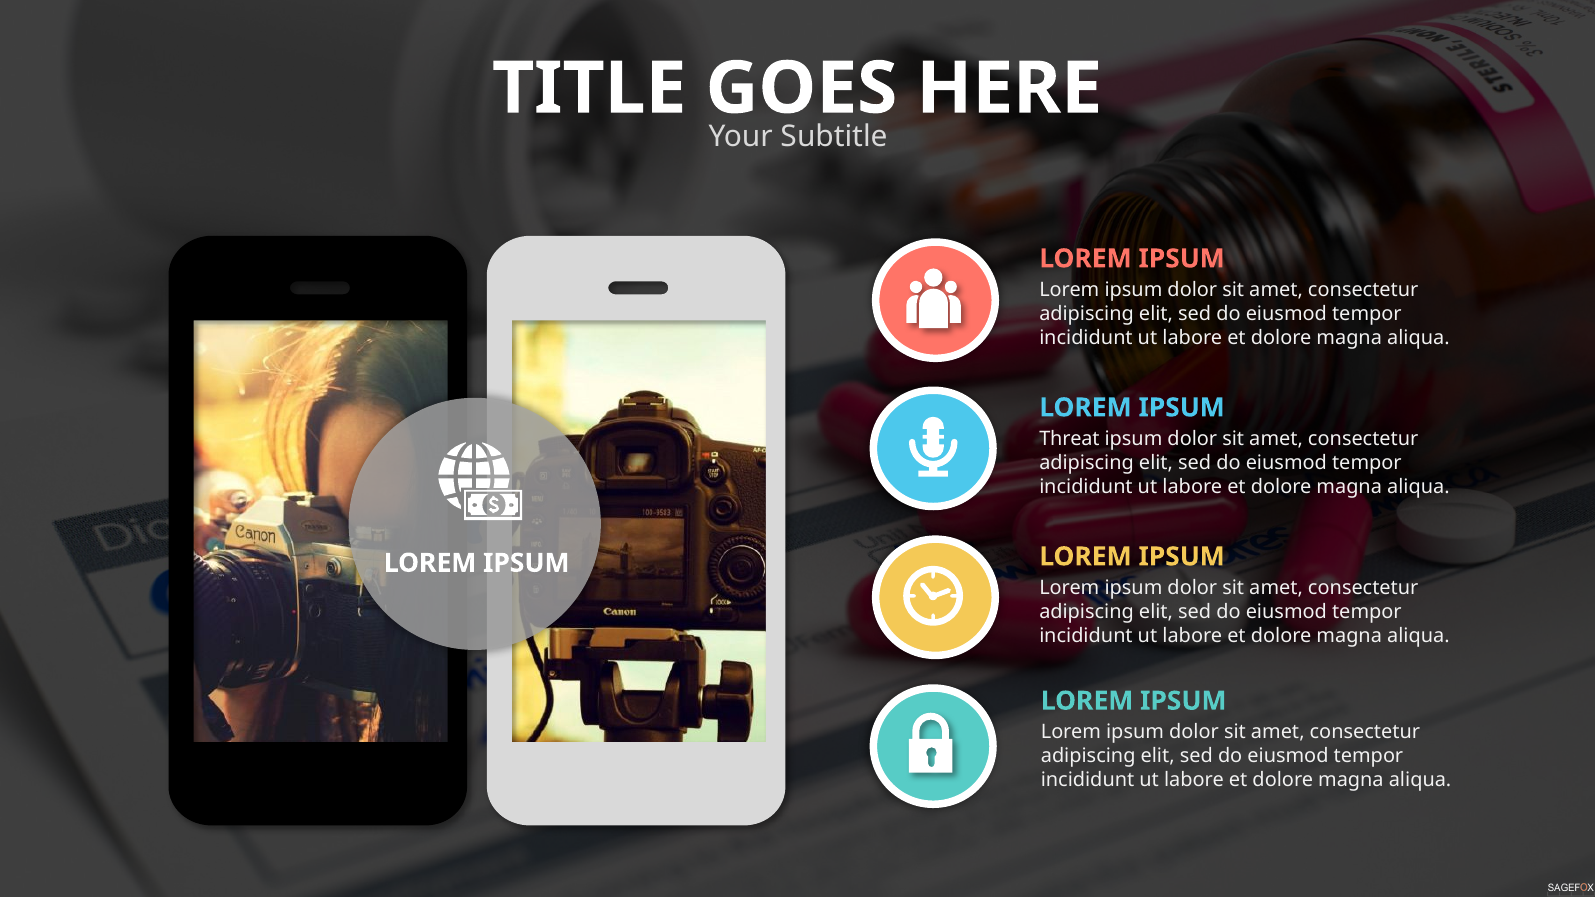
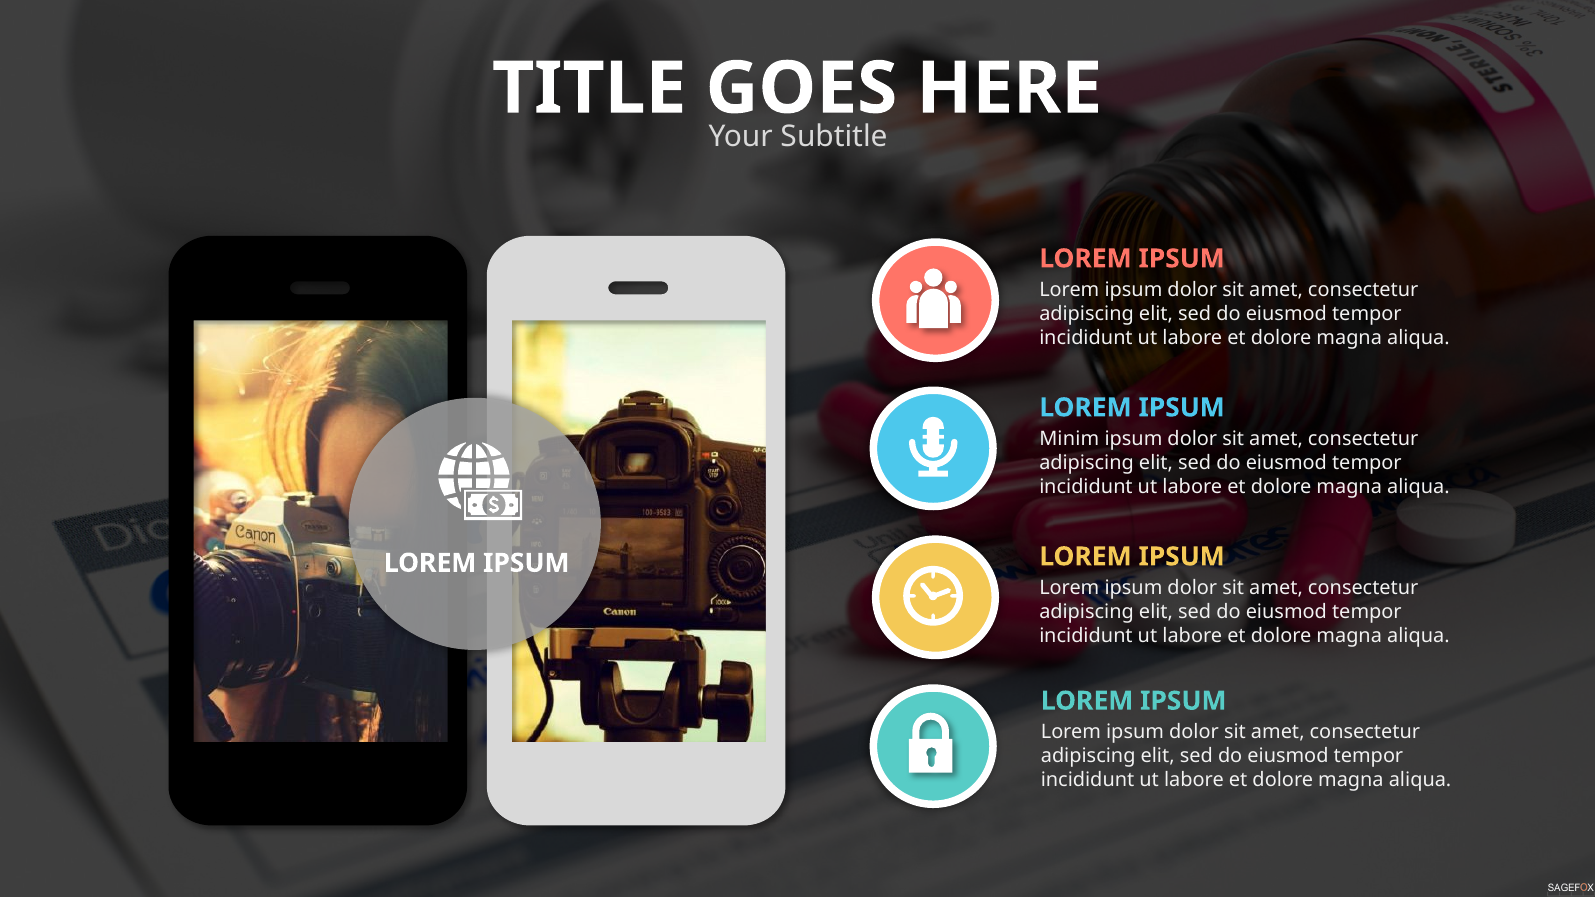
Threat: Threat -> Minim
